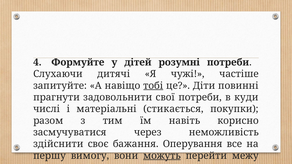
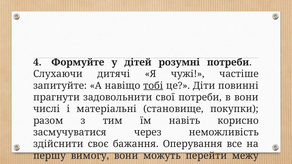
в куди: куди -> вони
стикається: стикається -> становище
можуть underline: present -> none
